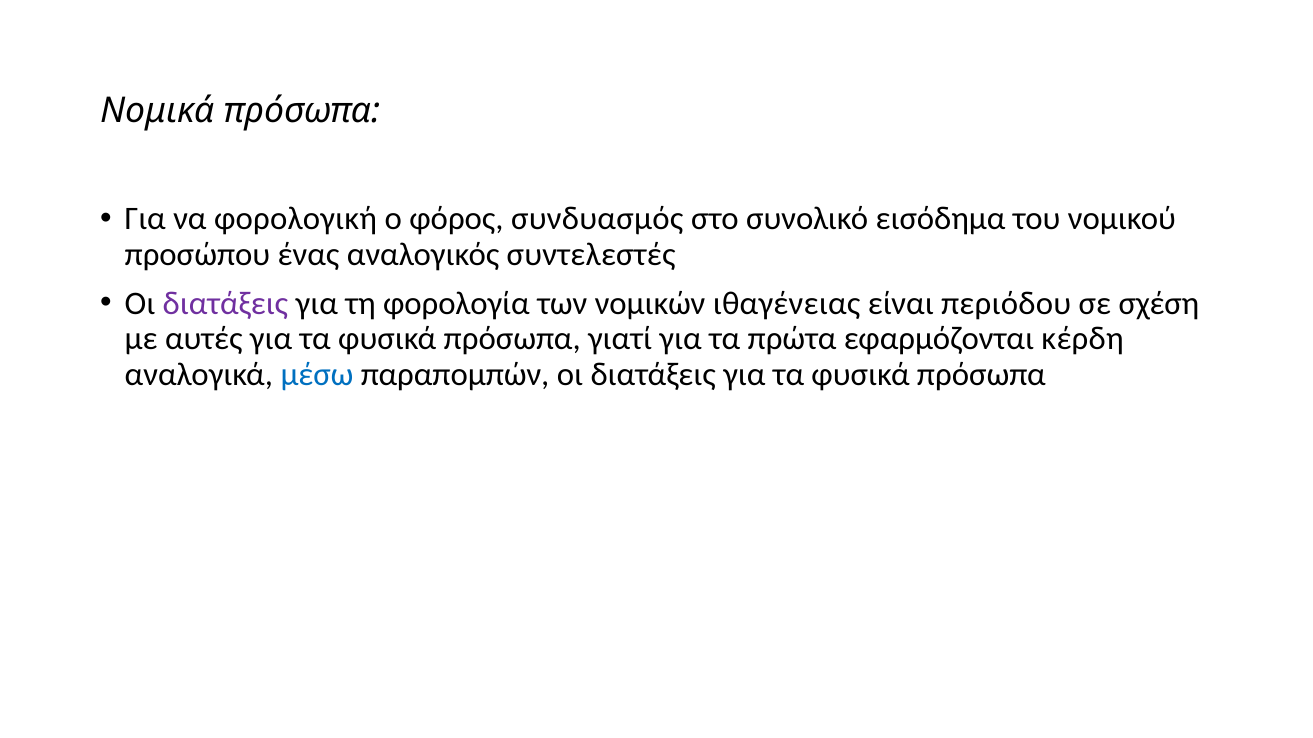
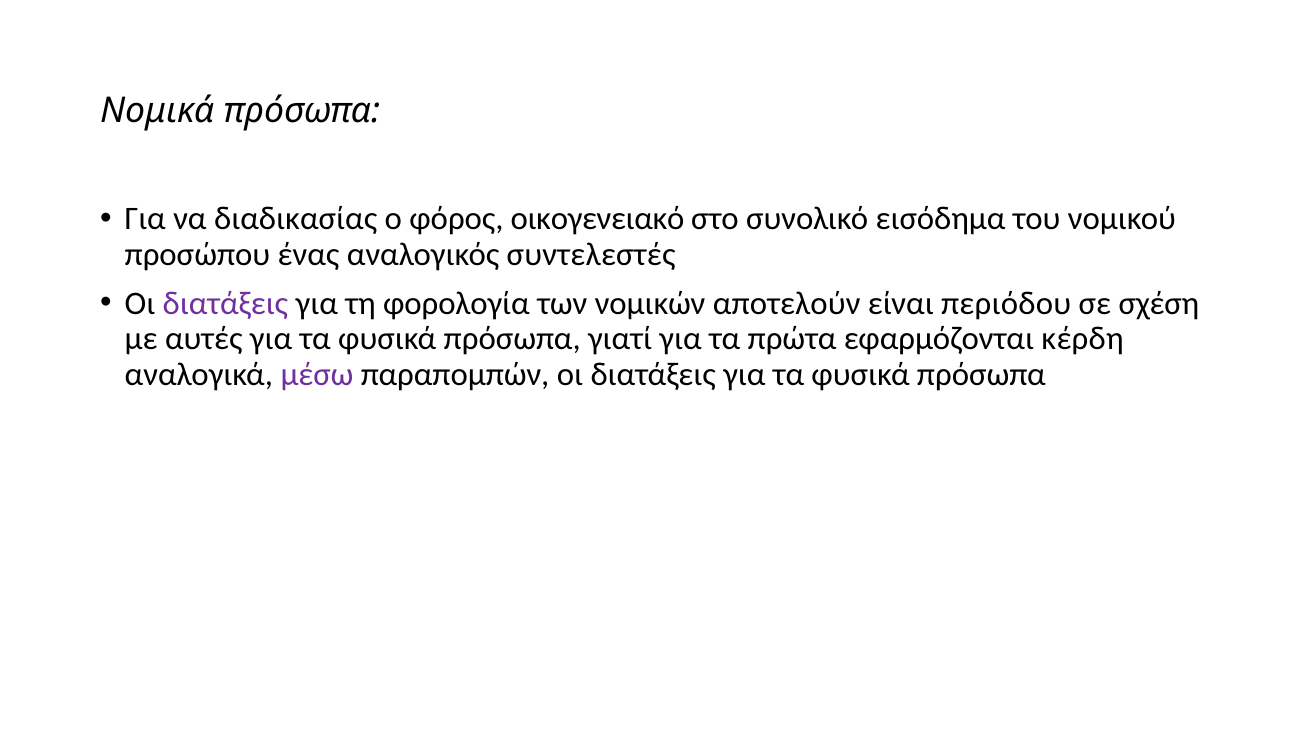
φορολογική: φορολογική -> διαδικασίας
συνδυασμός: συνδυασμός -> οικογενειακό
ιθαγένειας: ιθαγένειας -> αποτελούν
μέσω colour: blue -> purple
